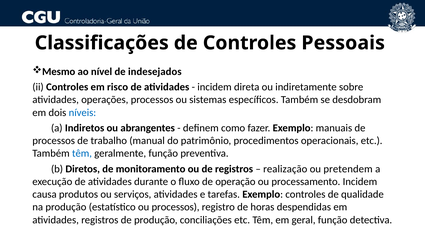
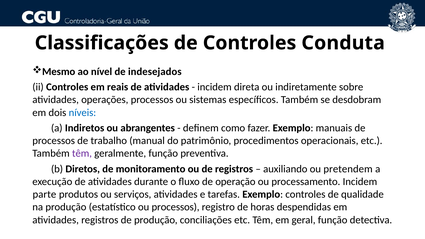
Pessoais: Pessoais -> Conduta
risco: risco -> reais
têm at (82, 154) colour: blue -> purple
realização: realização -> auxiliando
causa: causa -> parte
